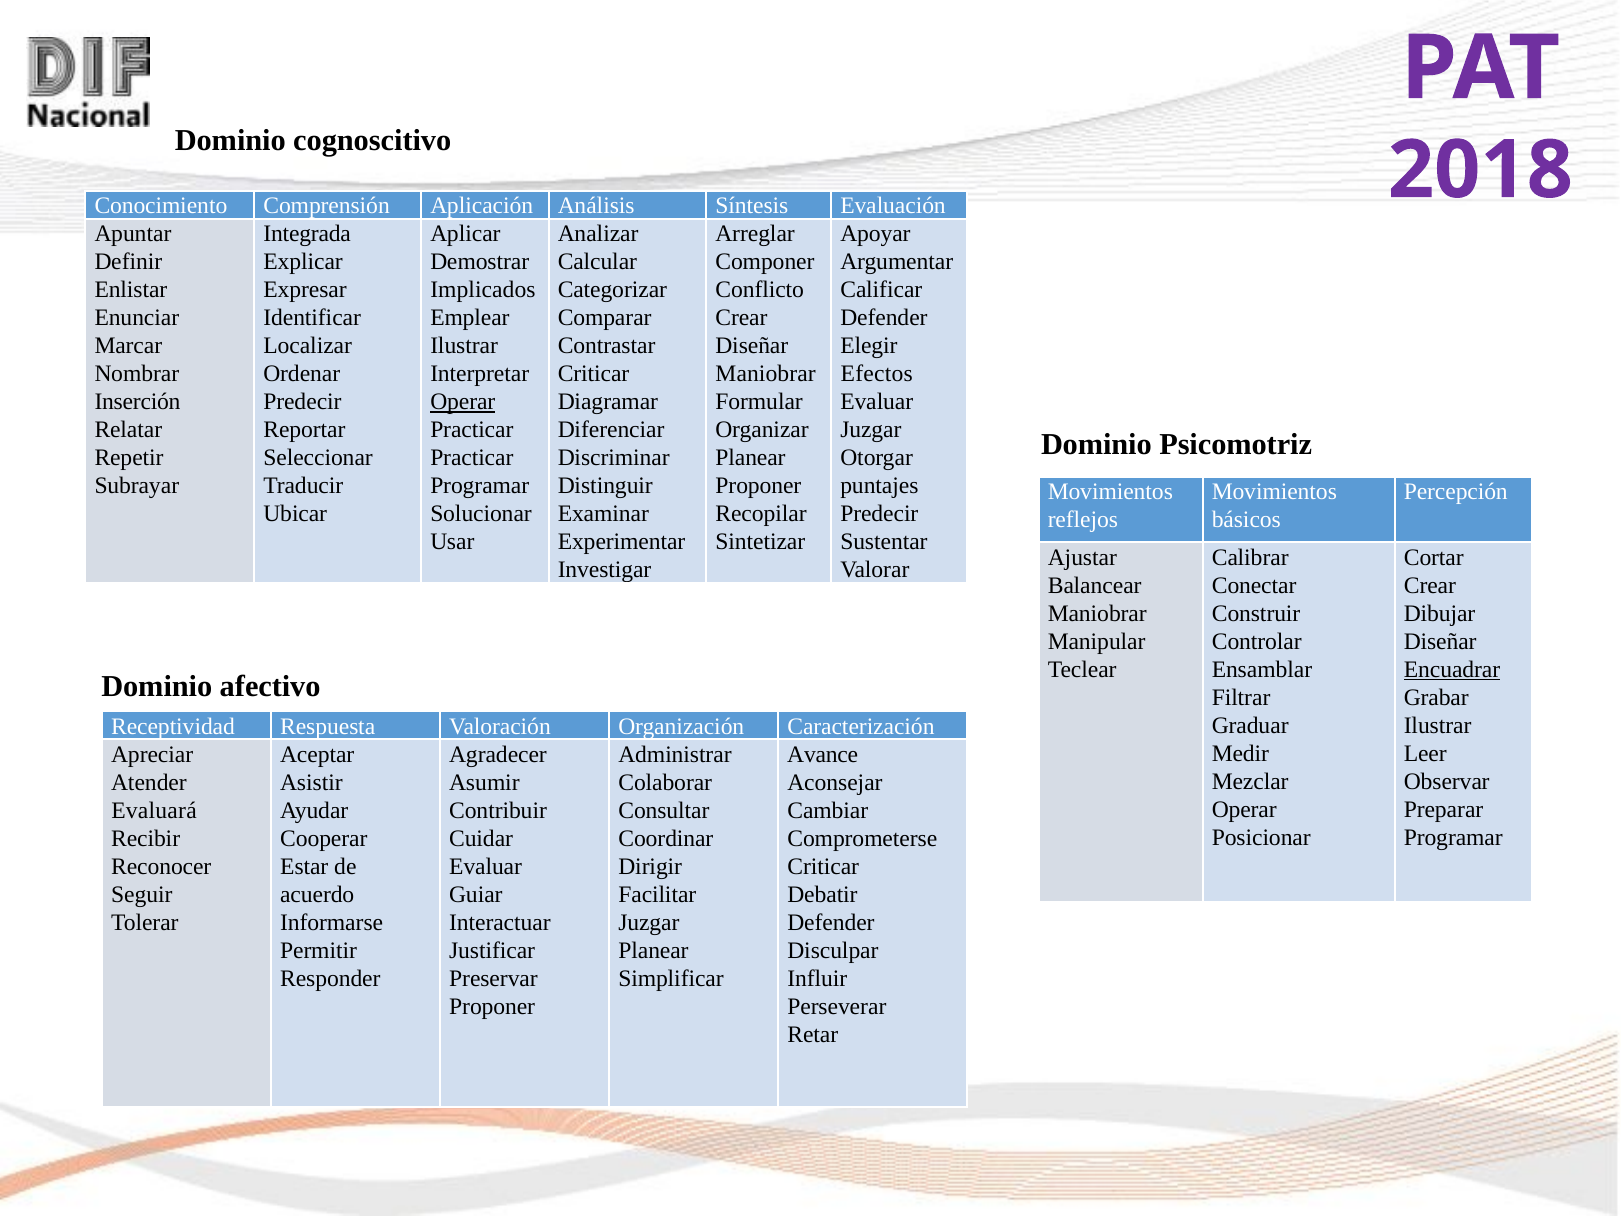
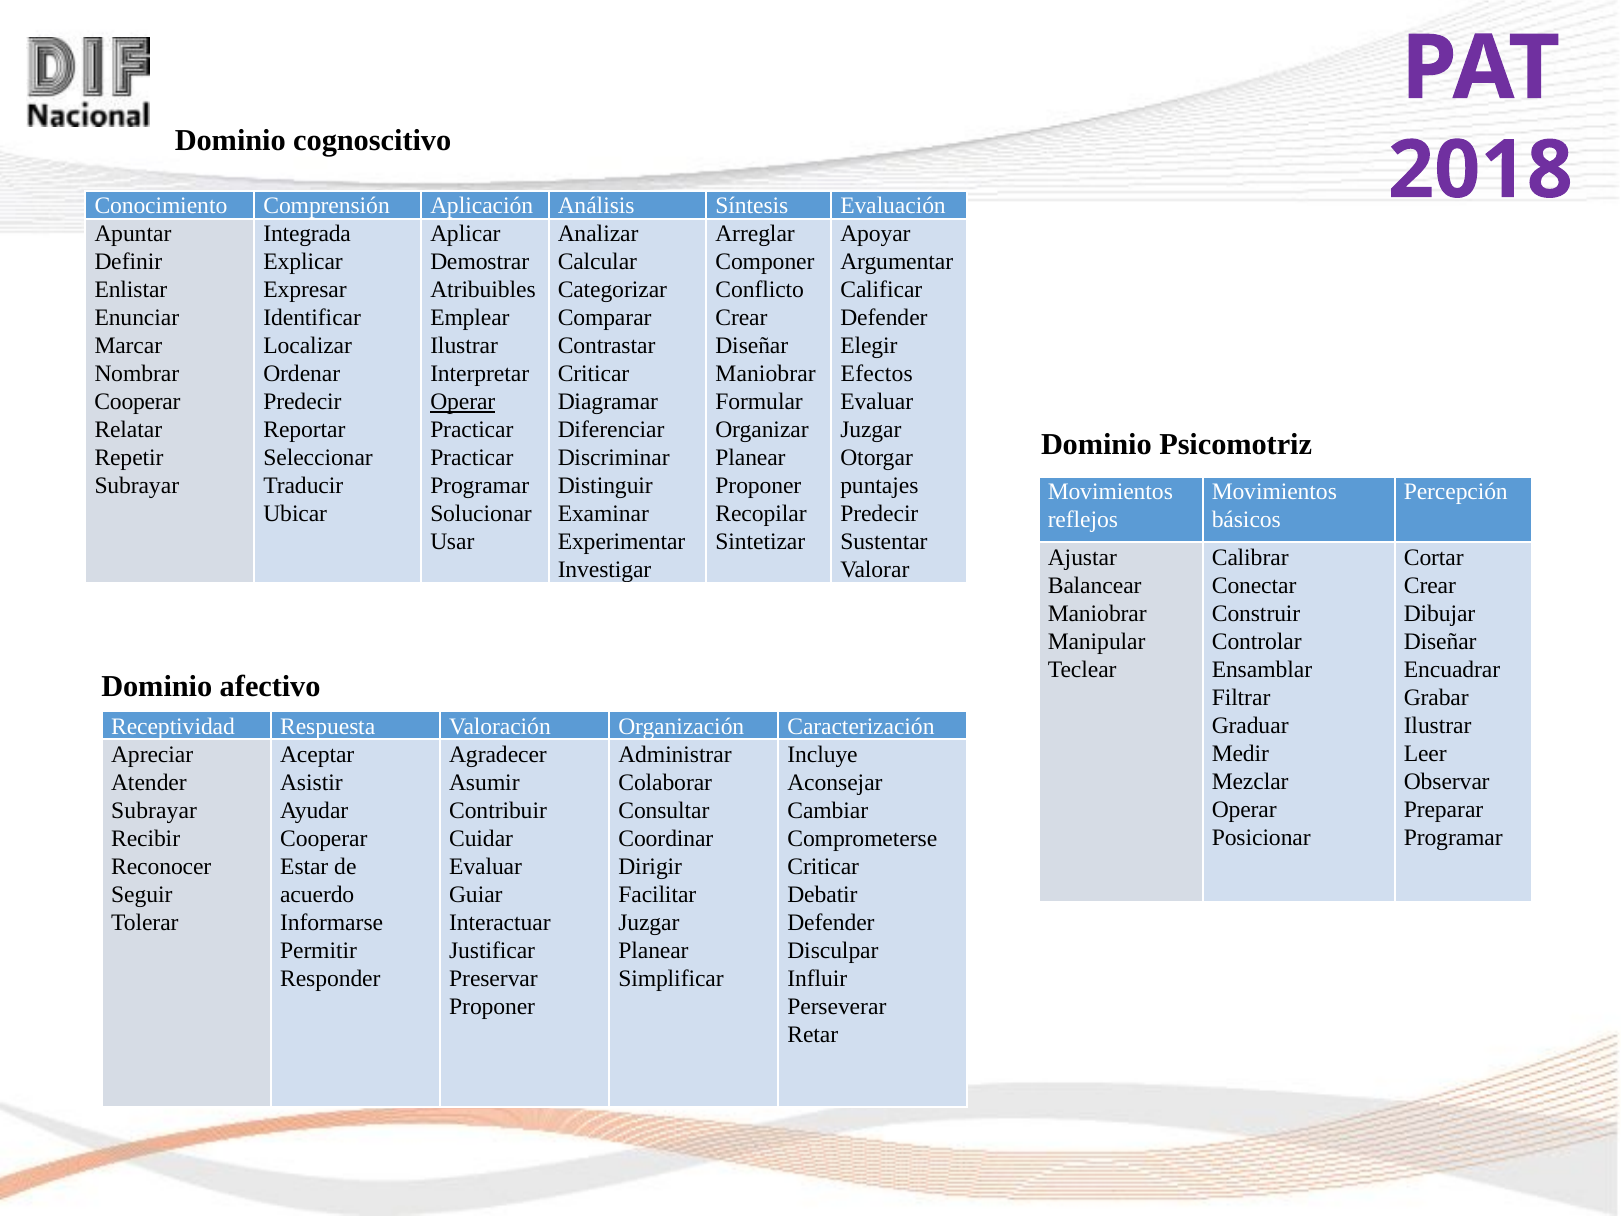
Implicados: Implicados -> Atribuibles
Inserción at (138, 402): Inserción -> Cooperar
Encuadrar underline: present -> none
Avance: Avance -> Incluye
Evaluará at (154, 810): Evaluará -> Subrayar
